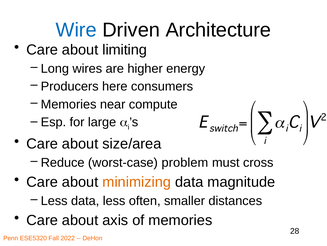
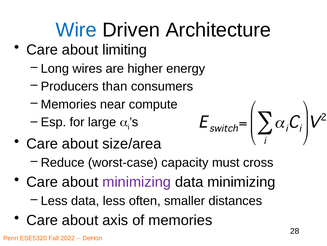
here: here -> than
problem: problem -> capacity
minimizing at (137, 182) colour: orange -> purple
data magnitude: magnitude -> minimizing
